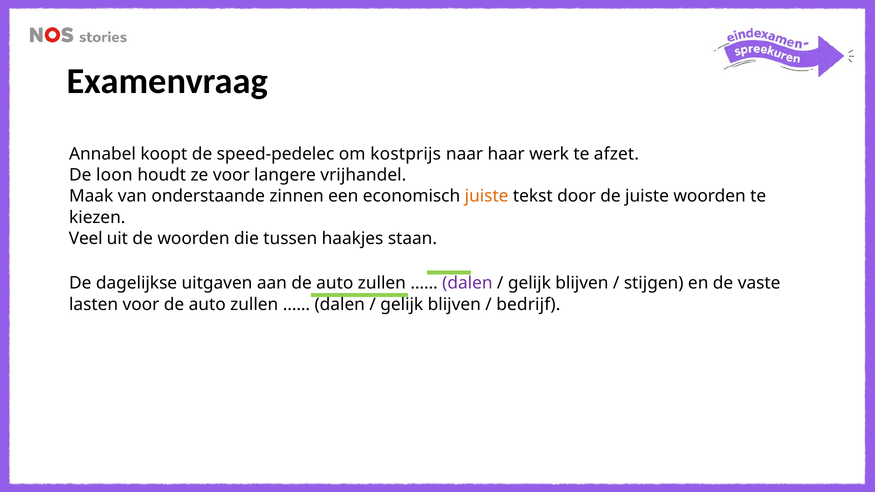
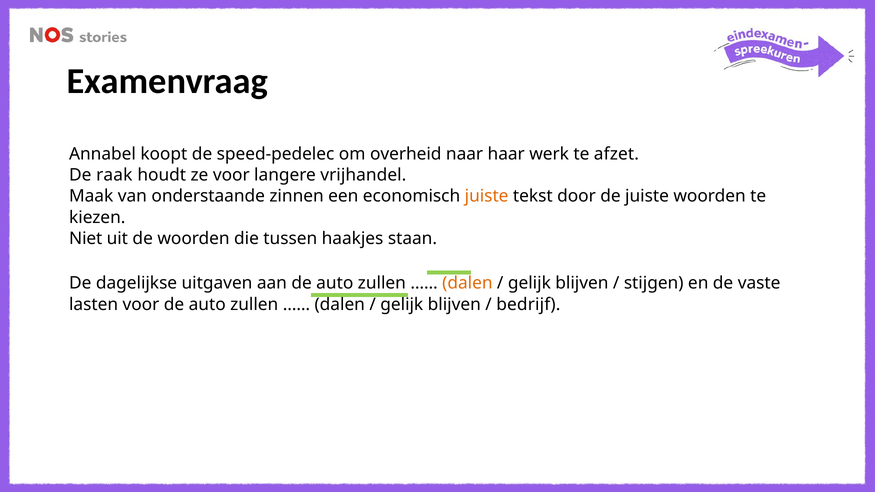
kostprijs: kostprijs -> overheid
loon: loon -> raak
Veel: Veel -> Niet
dalen at (467, 283) colour: purple -> orange
